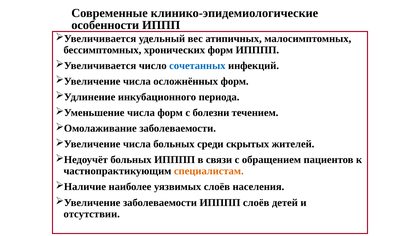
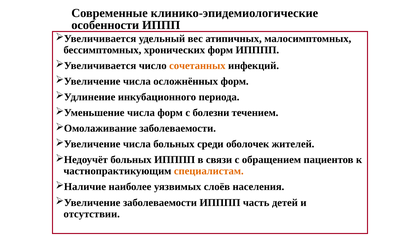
сочетанных colour: blue -> orange
скрытых: скрытых -> оболочек
ИПППП слоёв: слоёв -> часть
